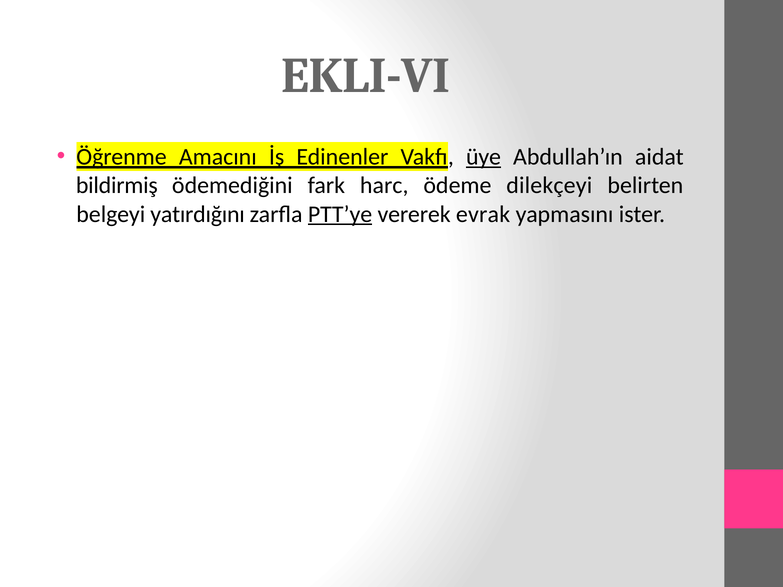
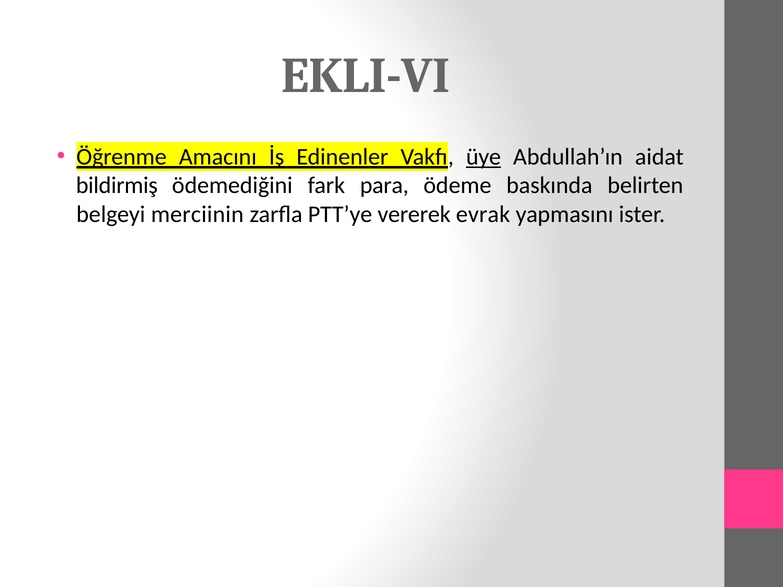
harc: harc -> para
dilekçeyi: dilekçeyi -> baskında
yatırdığını: yatırdığını -> merciinin
PTT’ye underline: present -> none
